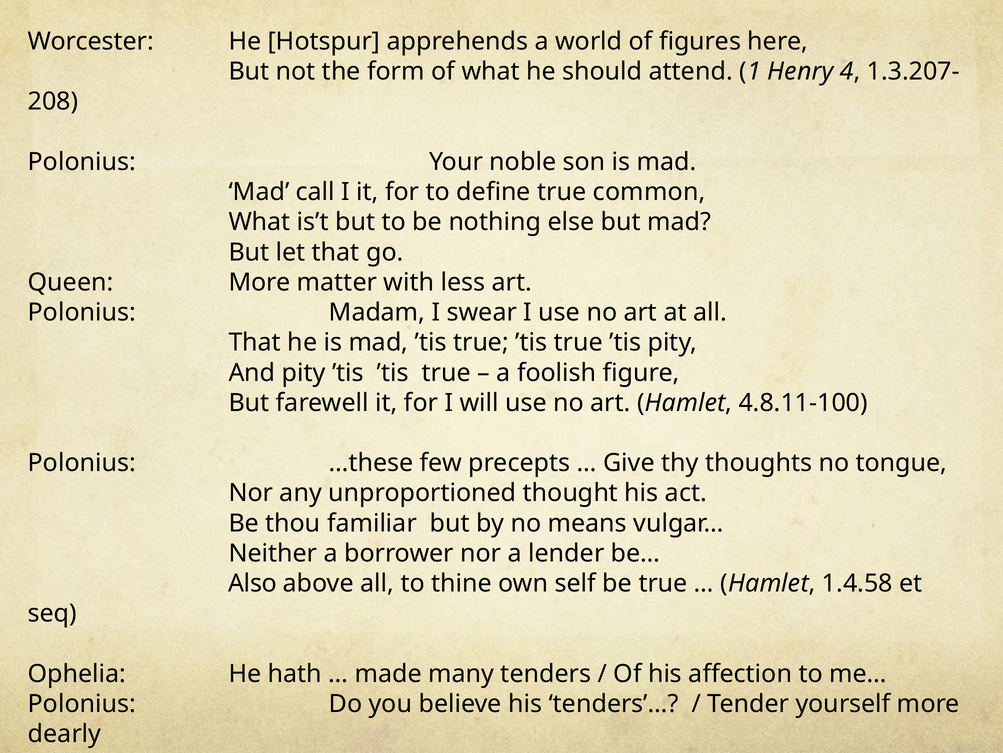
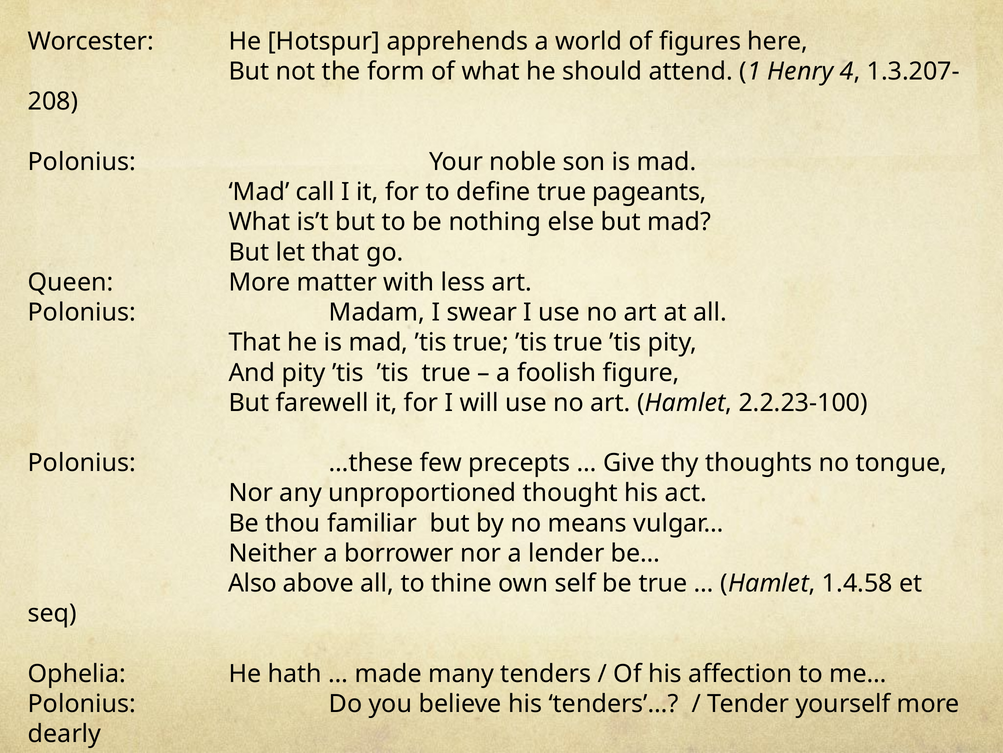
common: common -> pageants
4.8.11-100: 4.8.11-100 -> 2.2.23-100
